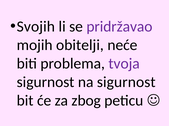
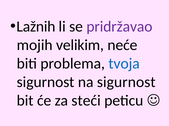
Svojih: Svojih -> Lažnih
obitelji: obitelji -> velikim
tvoja colour: purple -> blue
zbog: zbog -> steći
